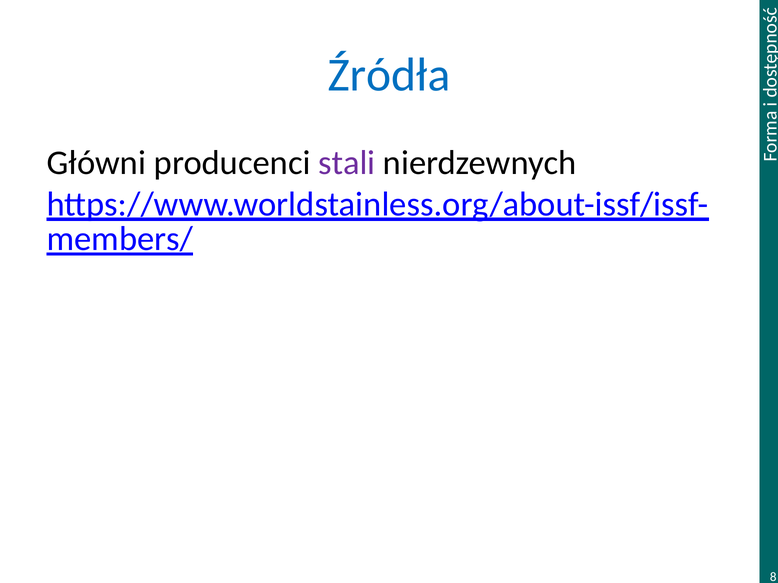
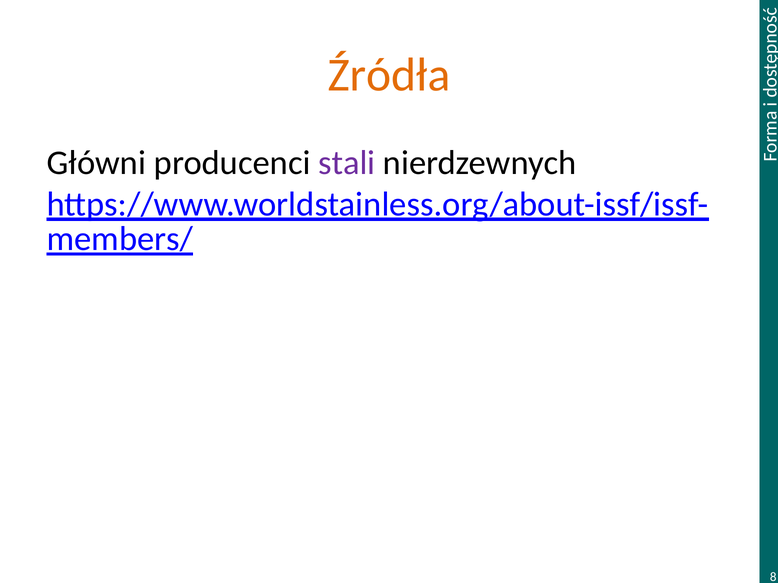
Źródła colour: blue -> orange
